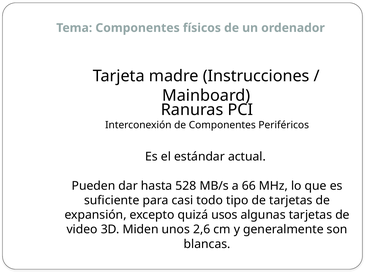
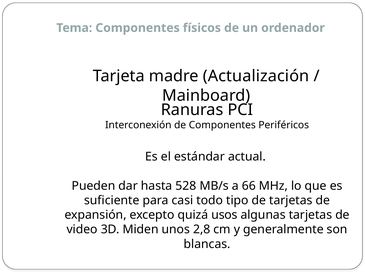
Instrucciones: Instrucciones -> Actualización
2,6: 2,6 -> 2,8
